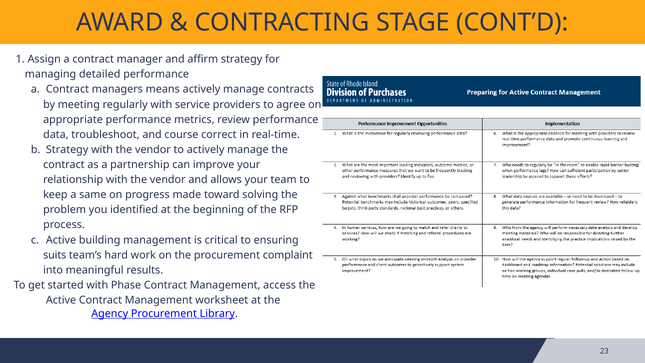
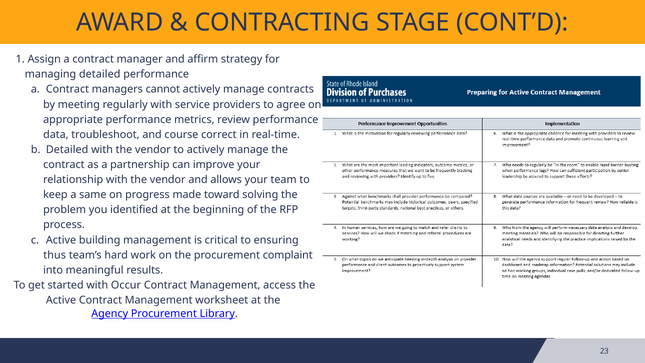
means: means -> cannot
Strategy at (67, 150): Strategy -> Detailed
suits: suits -> thus
Phase: Phase -> Occur
